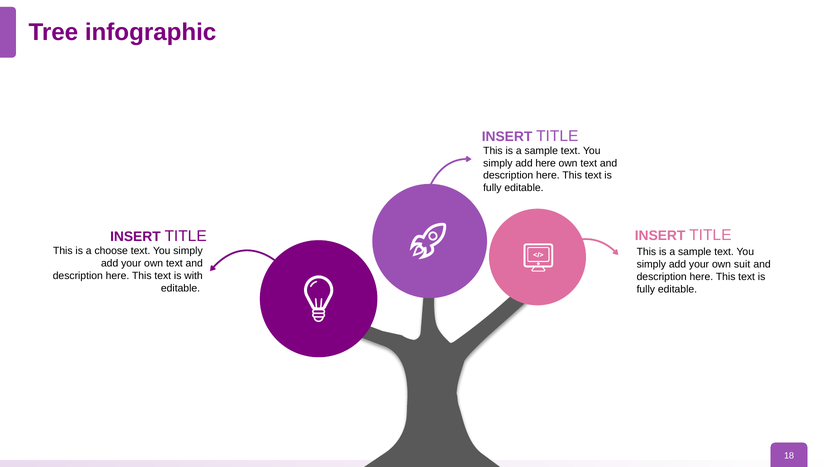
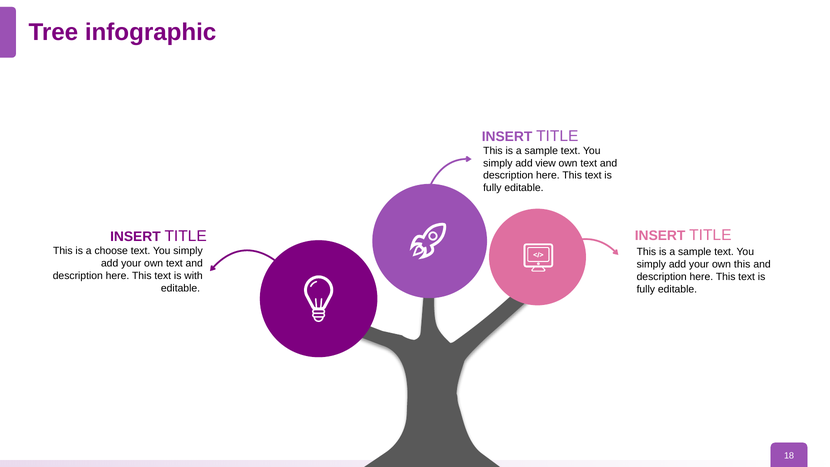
add here: here -> view
own suit: suit -> this
